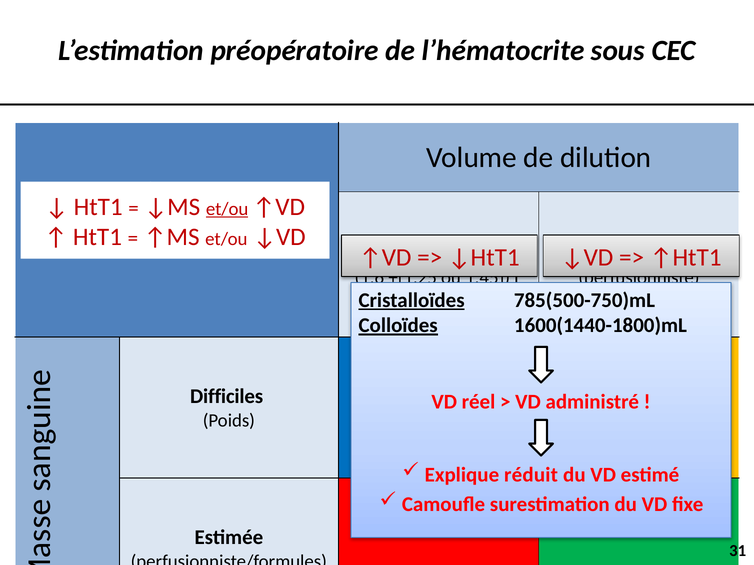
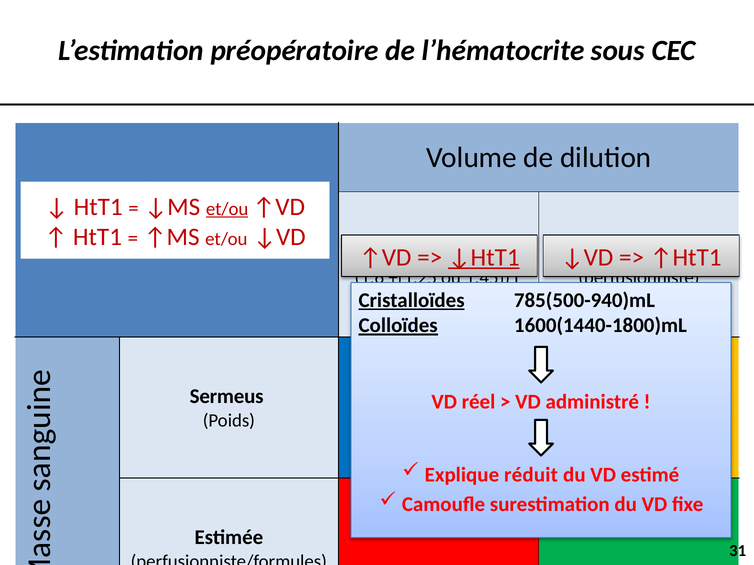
↓HtT1 underline: none -> present
785(500-750)mL: 785(500-750)mL -> 785(500-940)mL
Difficiles: Difficiles -> Sermeus
